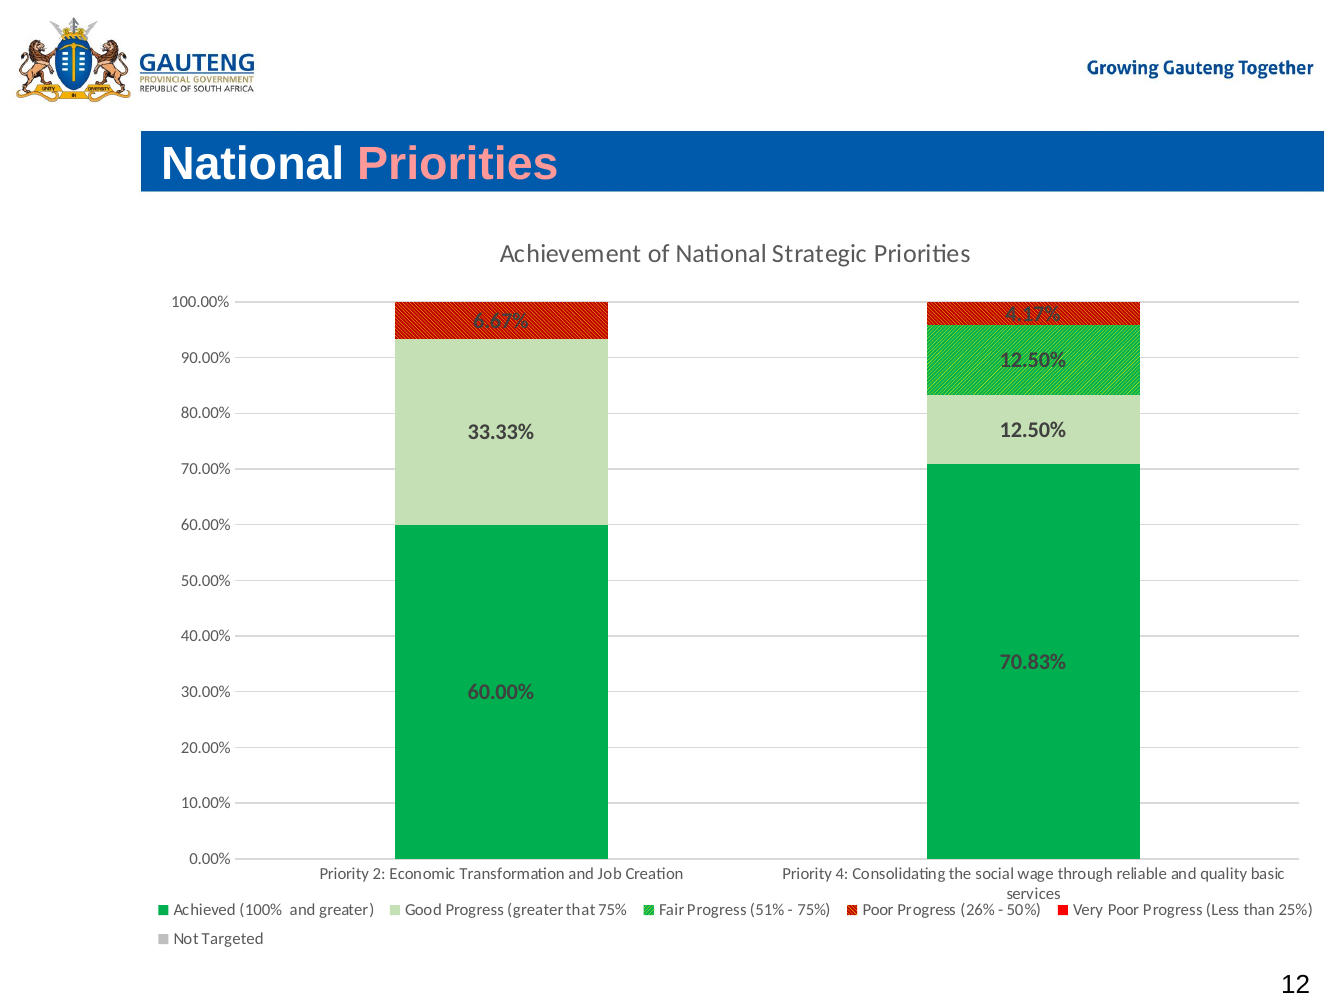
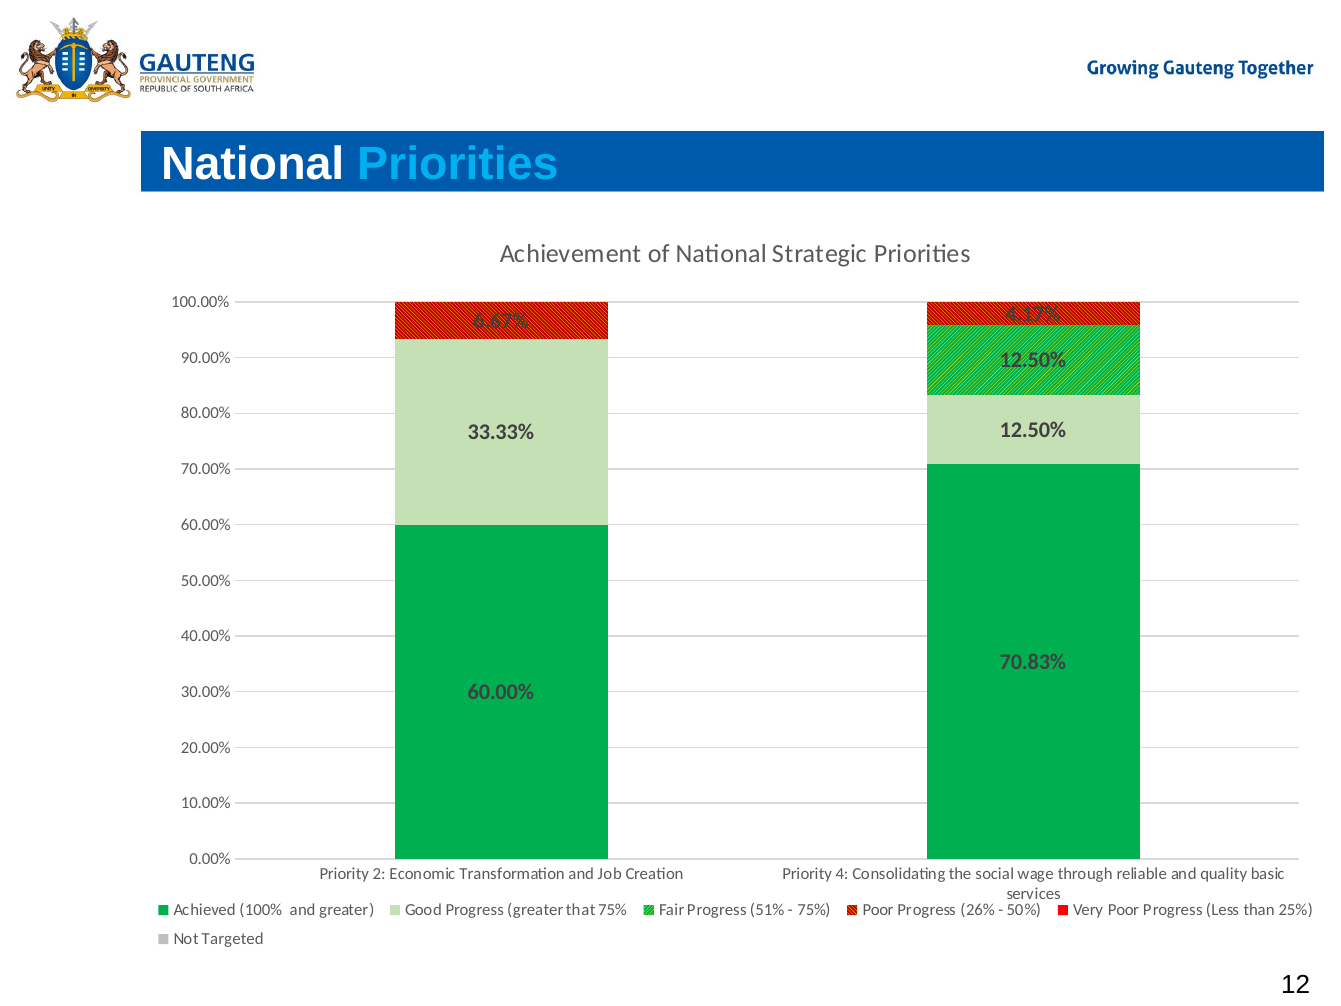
Priorities at (458, 164) colour: pink -> light blue
